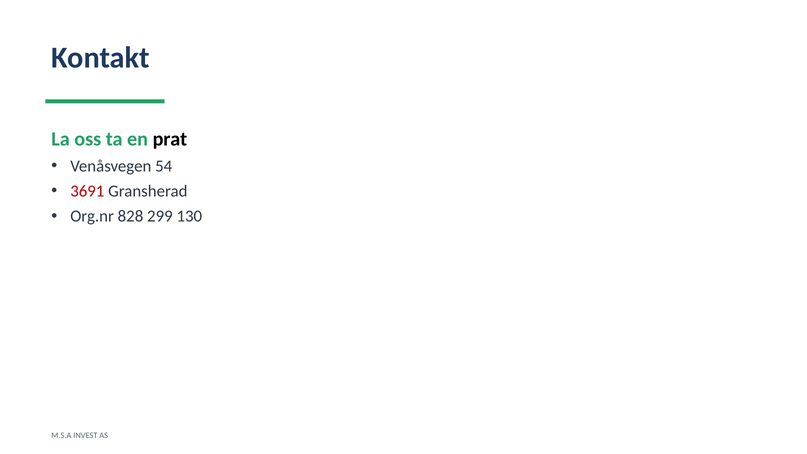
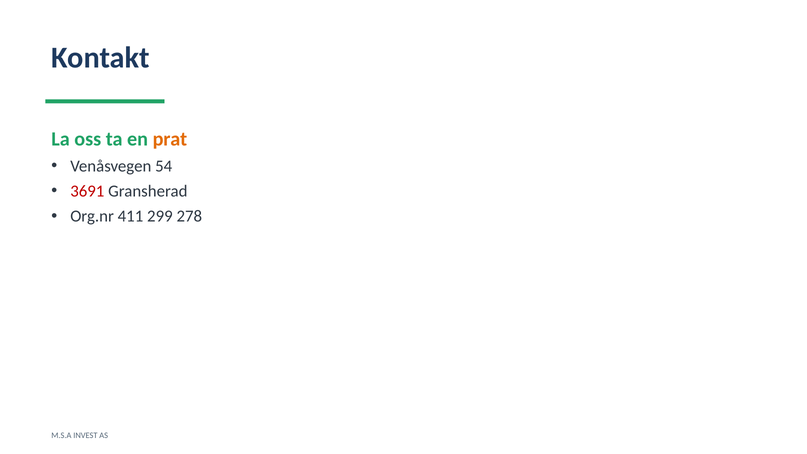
prat colour: black -> orange
828: 828 -> 411
130: 130 -> 278
